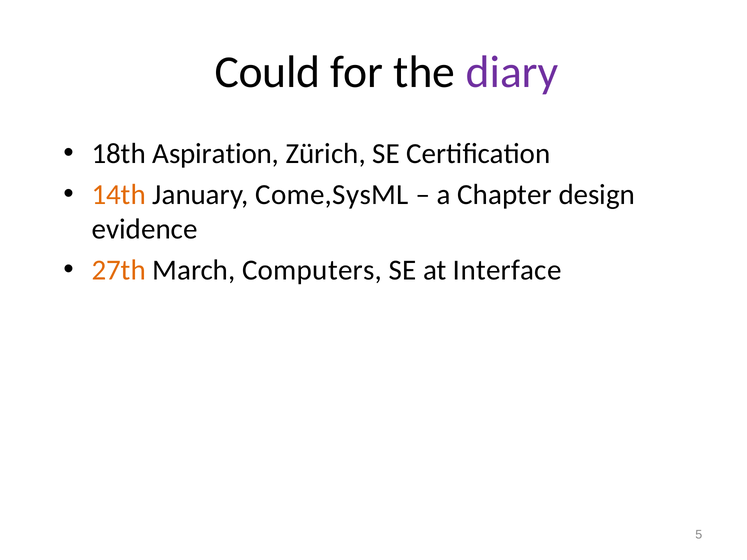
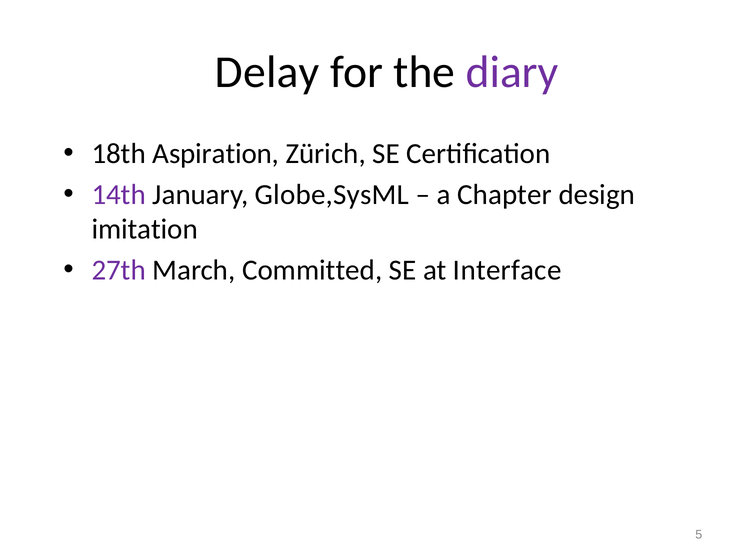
Could: Could -> Delay
14th colour: orange -> purple
Come,SysML: Come,SysML -> Globe,SysML
evidence: evidence -> imitation
27th colour: orange -> purple
Computers: Computers -> Committed
